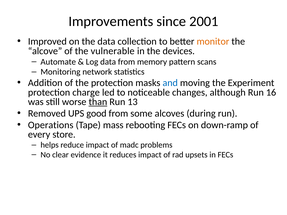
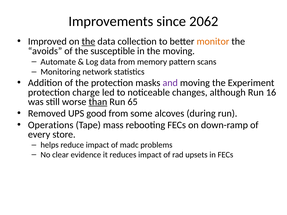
2001: 2001 -> 2062
the at (88, 41) underline: none -> present
alcove: alcove -> avoids
vulnerable: vulnerable -> susceptible
the devices: devices -> moving
and colour: blue -> purple
13: 13 -> 65
